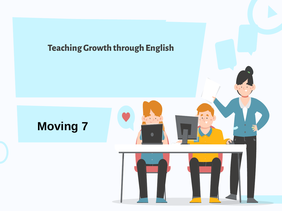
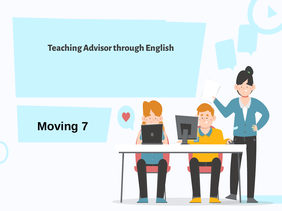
Growth: Growth -> Advisor
